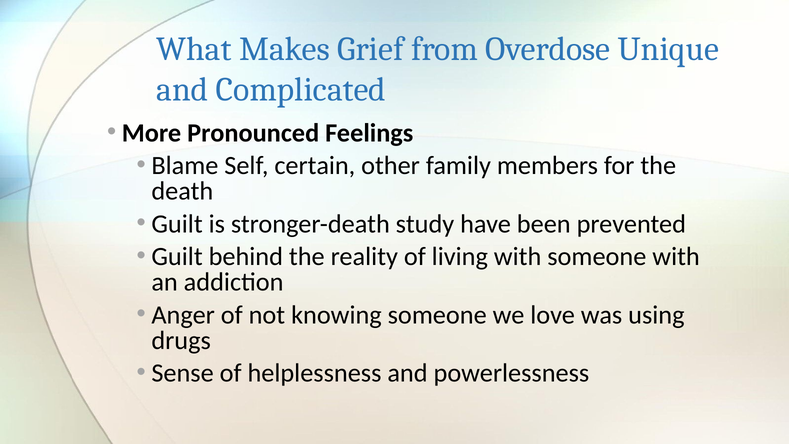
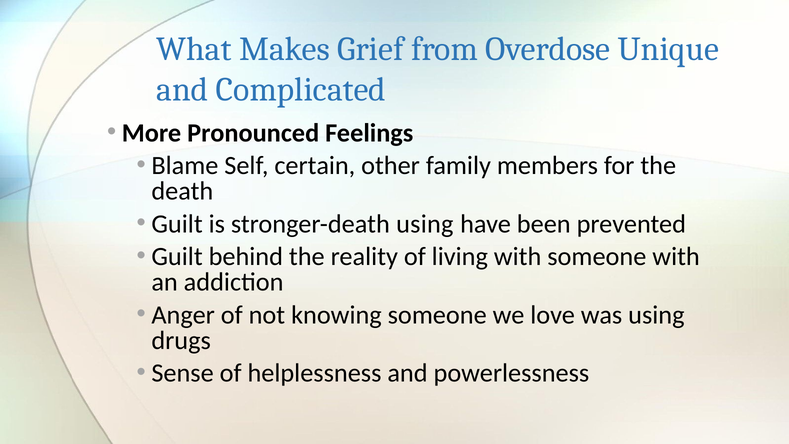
stronger-death study: study -> using
